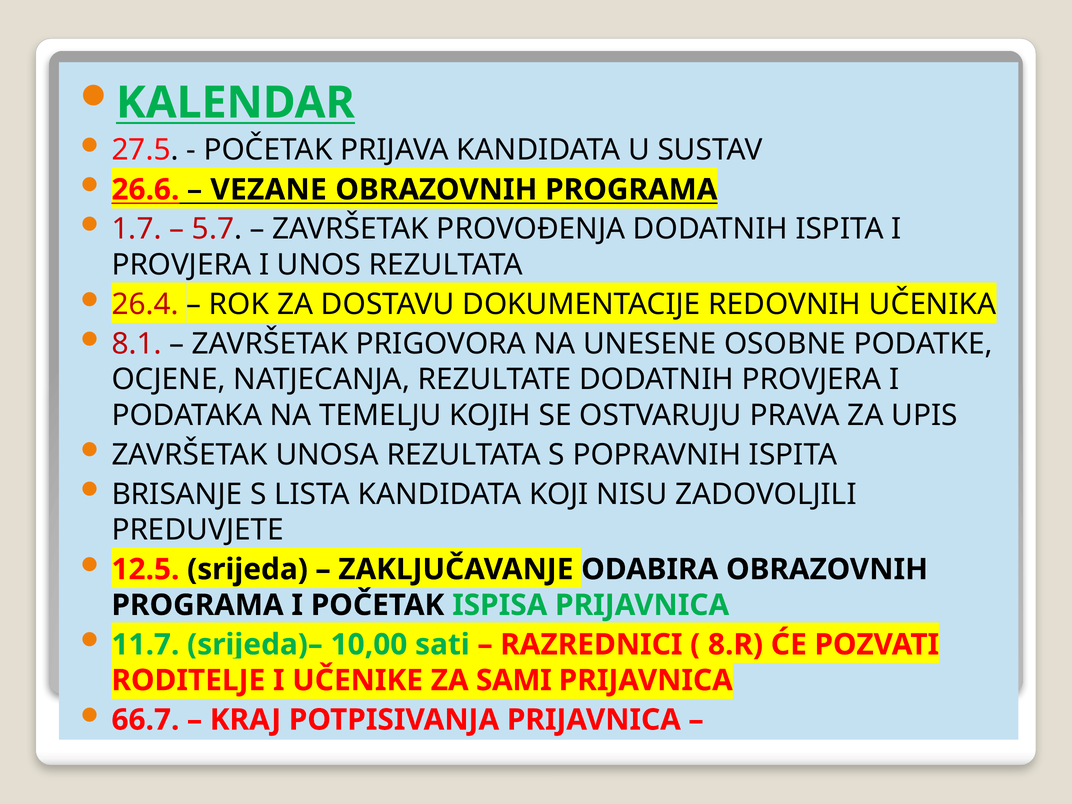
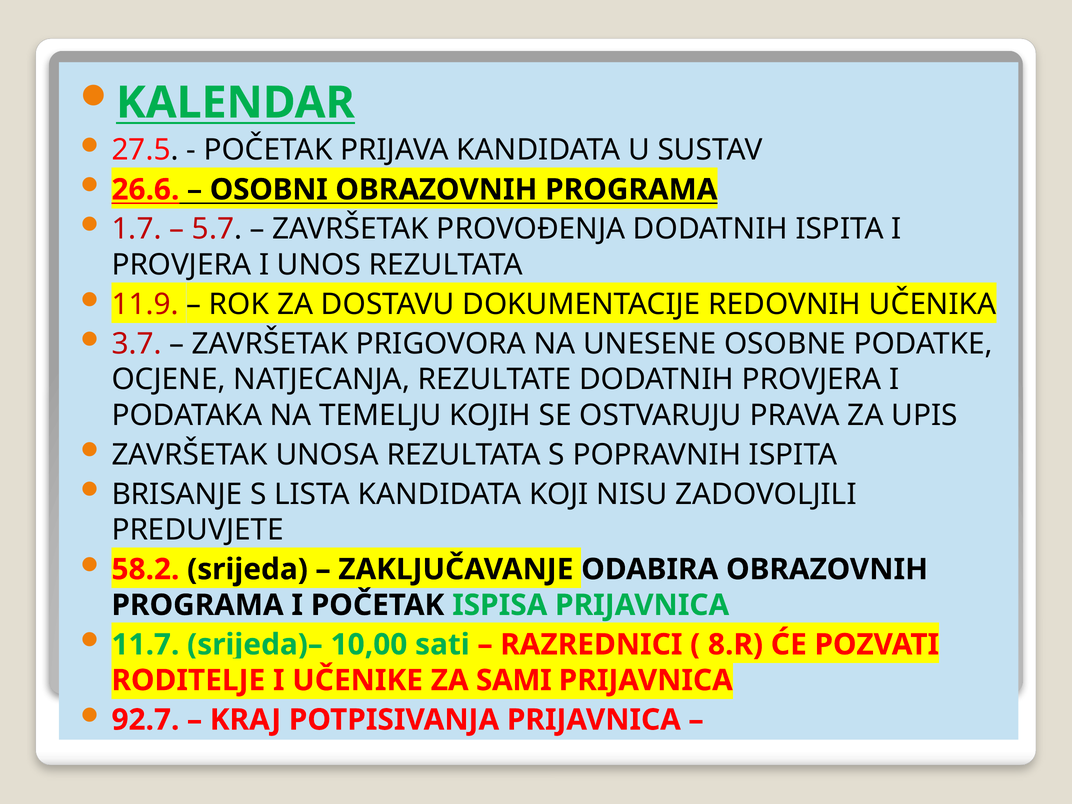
VEZANE: VEZANE -> OSOBNI
26.4: 26.4 -> 11.9
8.1: 8.1 -> 3.7
12.5: 12.5 -> 58.2
66.7: 66.7 -> 92.7
